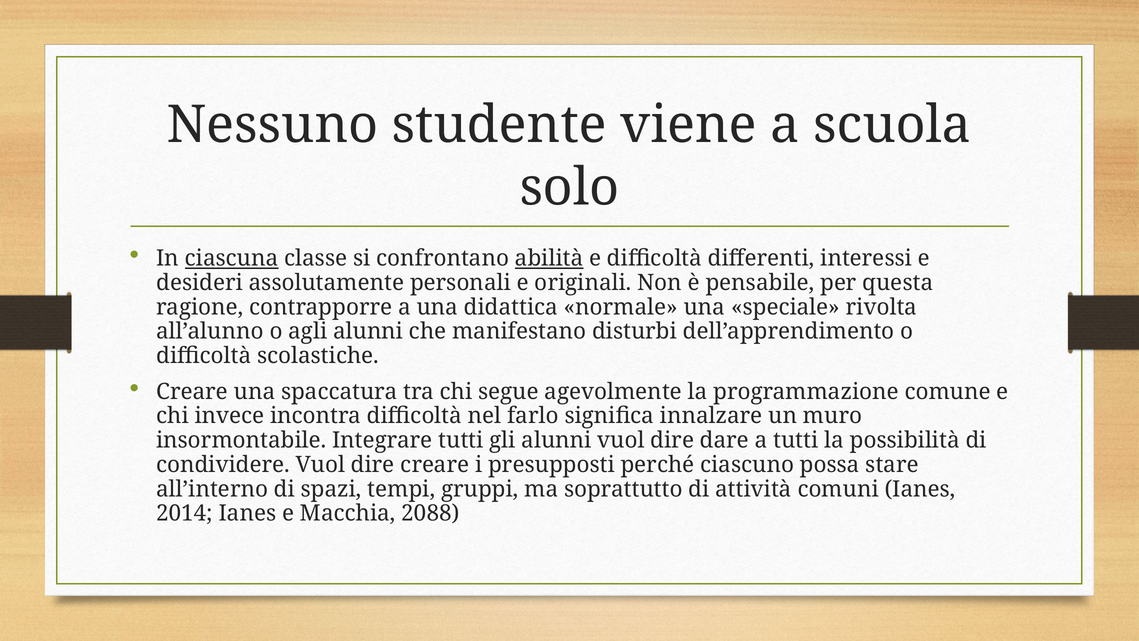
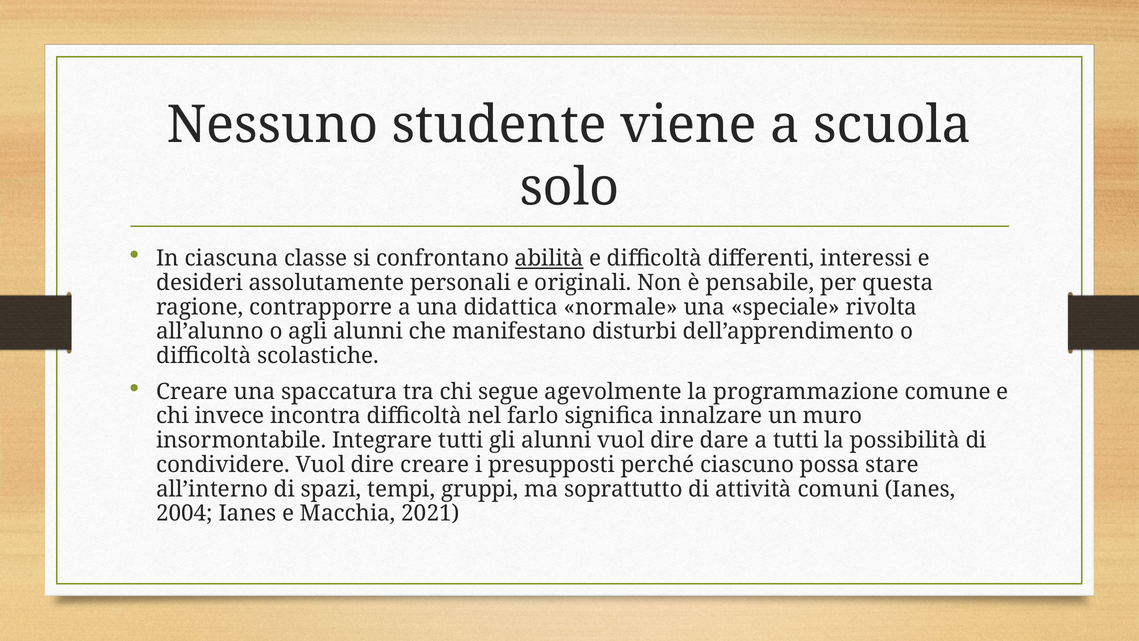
ciascuna underline: present -> none
2014: 2014 -> 2004
2088: 2088 -> 2021
